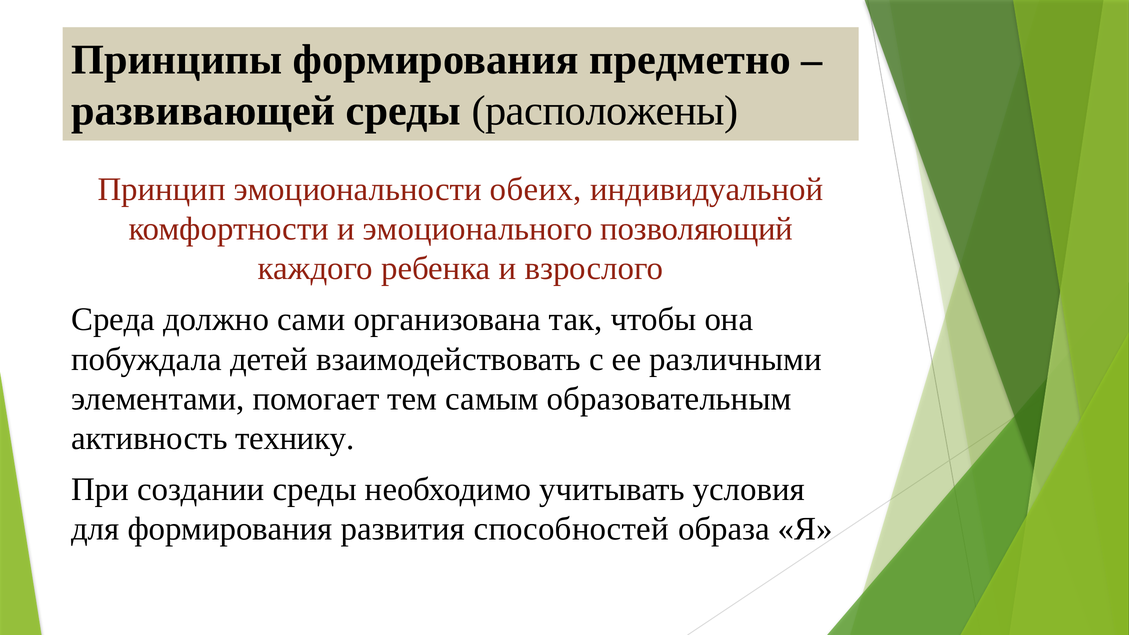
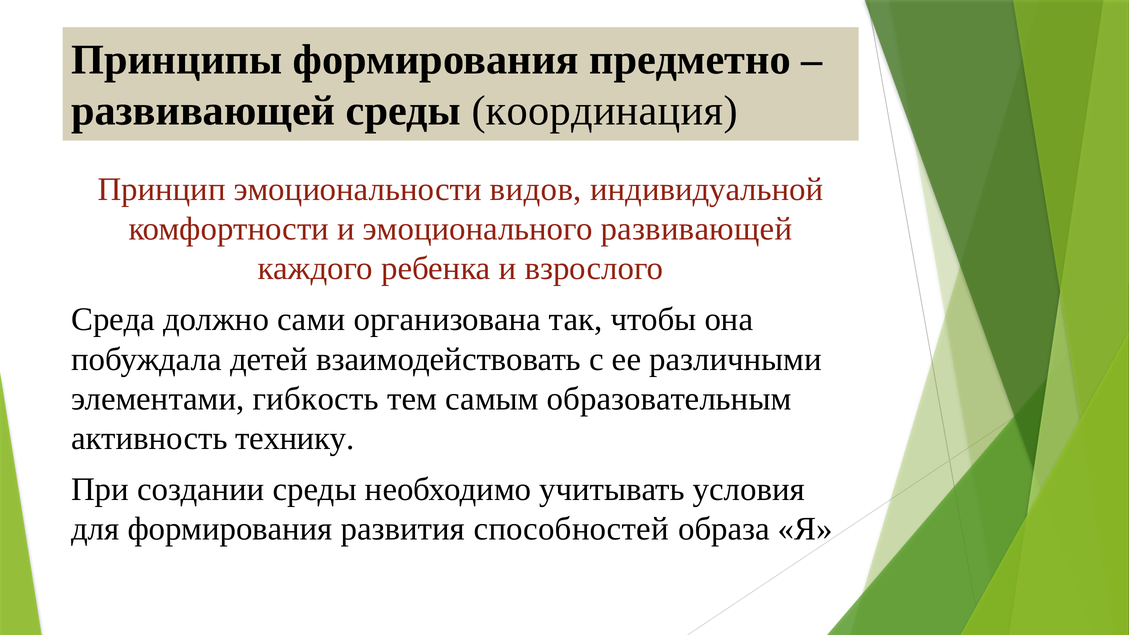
расположены: расположены -> координация
обеих: обеих -> видов
эмоционального позволяющий: позволяющий -> развивающей
помогает: помогает -> гибкость
